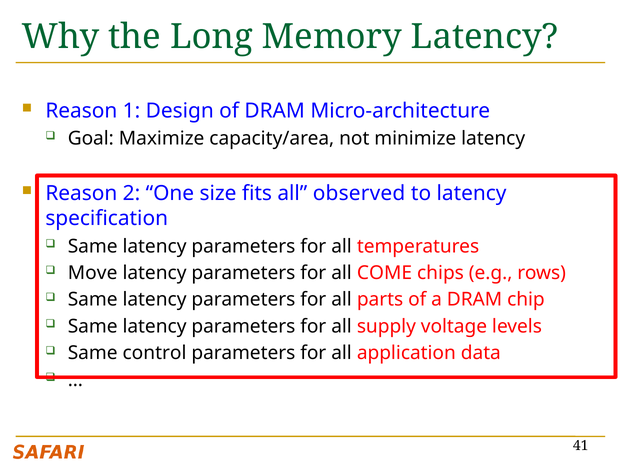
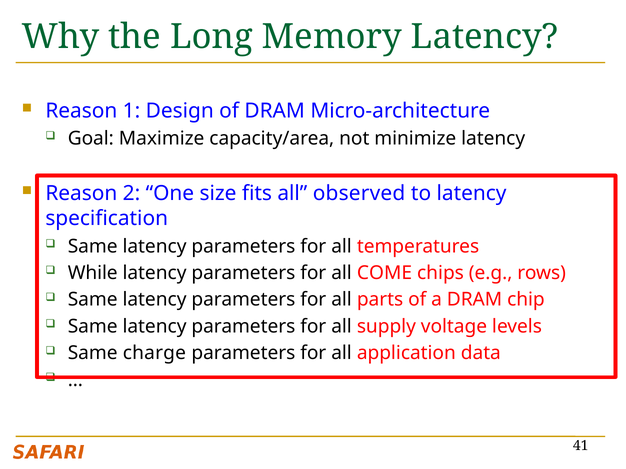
Move: Move -> While
control: control -> charge
